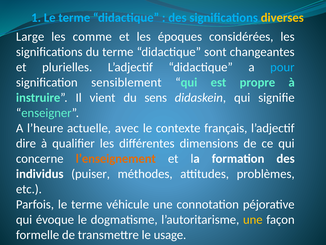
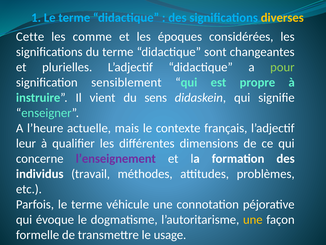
Large: Large -> Cette
pour colour: light blue -> light green
avec: avec -> mais
dire: dire -> leur
l’enseignement colour: orange -> purple
puiser: puiser -> travail
